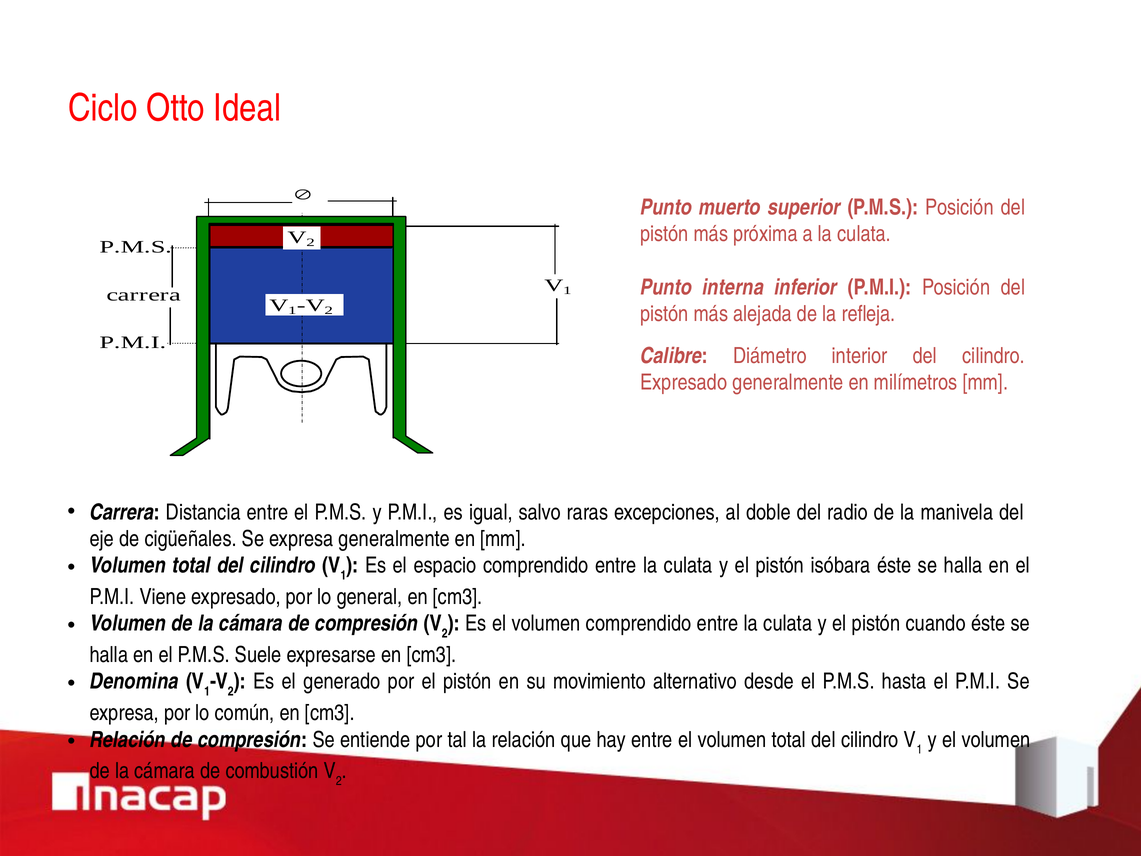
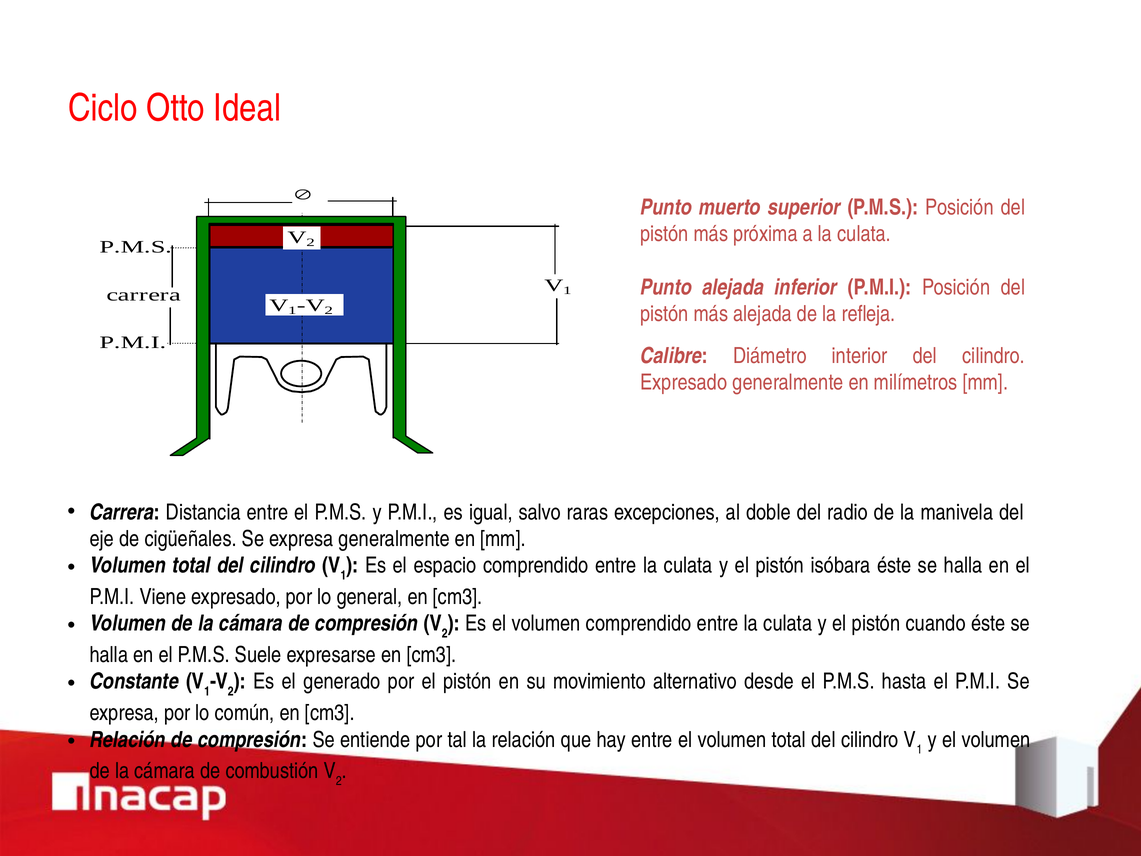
Punto interna: interna -> alejada
Denomina: Denomina -> Constante
